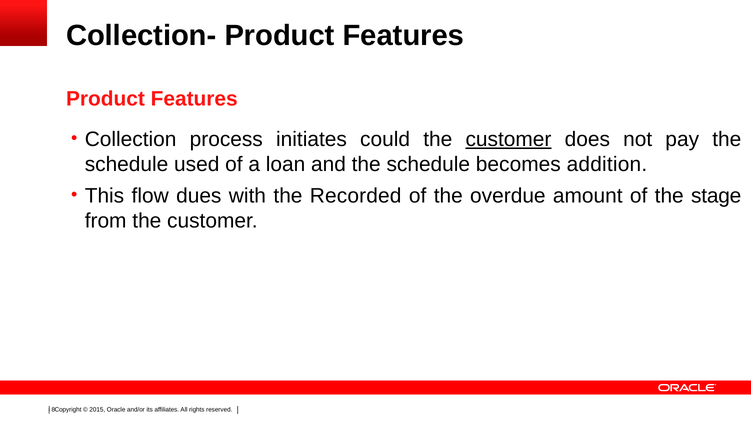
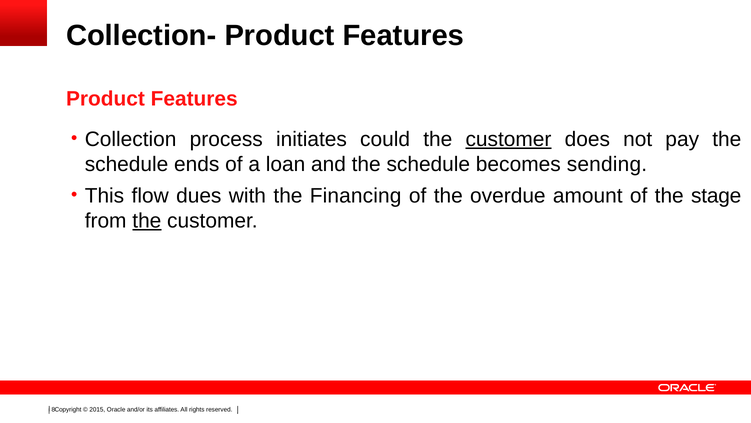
used: used -> ends
addition: addition -> sending
Recorded: Recorded -> Financing
the at (147, 220) underline: none -> present
